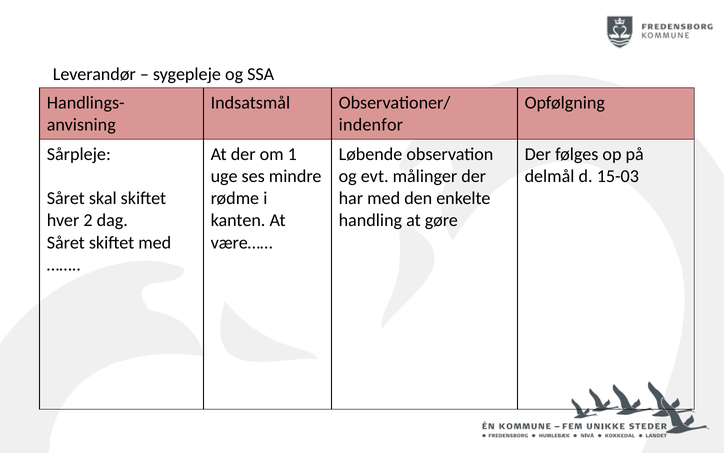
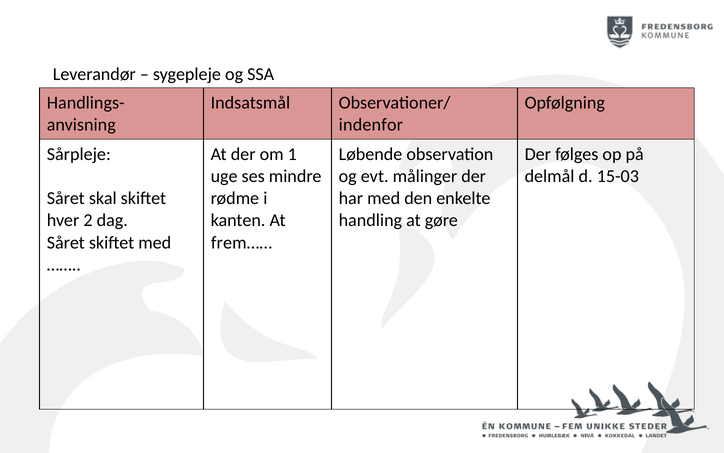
være……: være…… -> frem……
